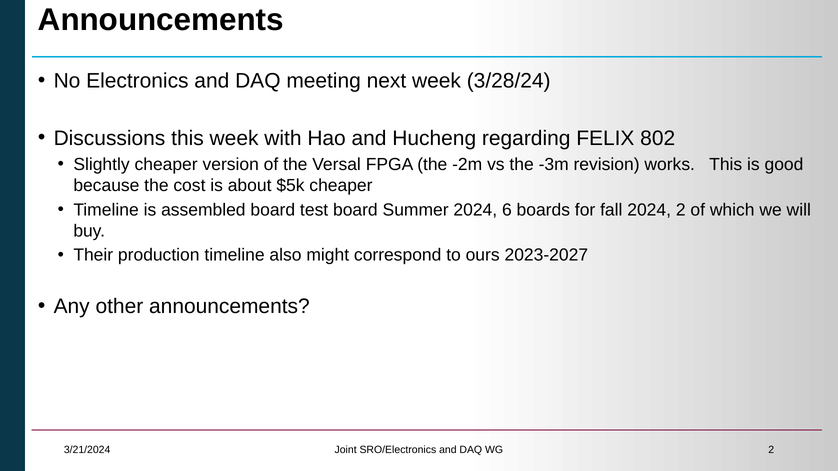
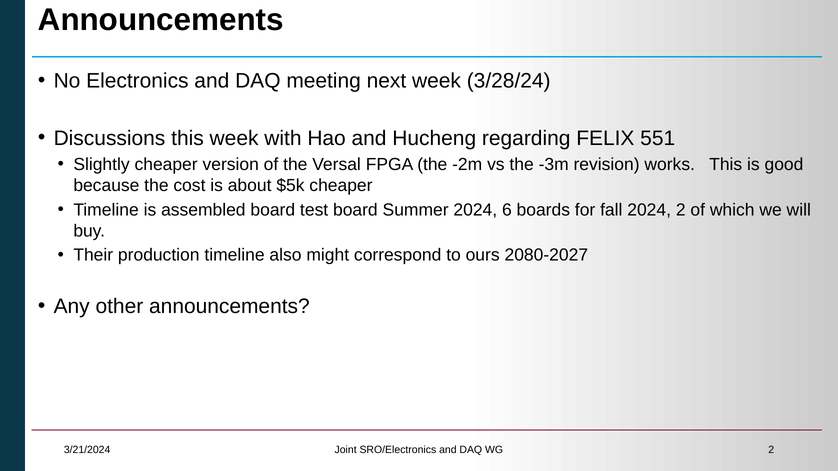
802: 802 -> 551
2023-2027: 2023-2027 -> 2080-2027
